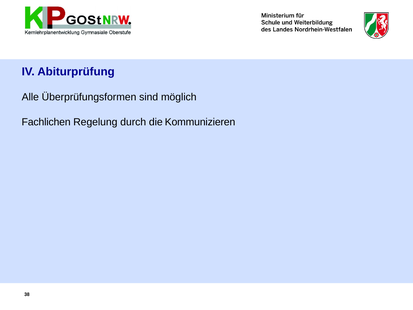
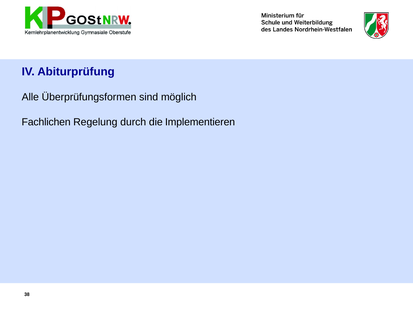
Kommunizieren: Kommunizieren -> Implementieren
